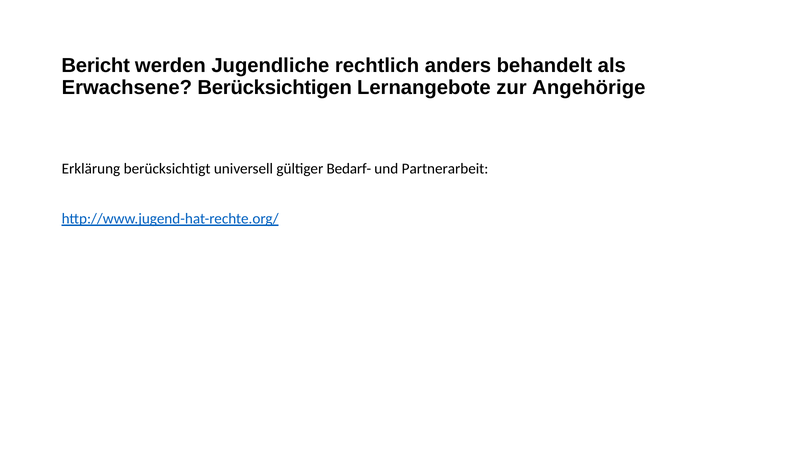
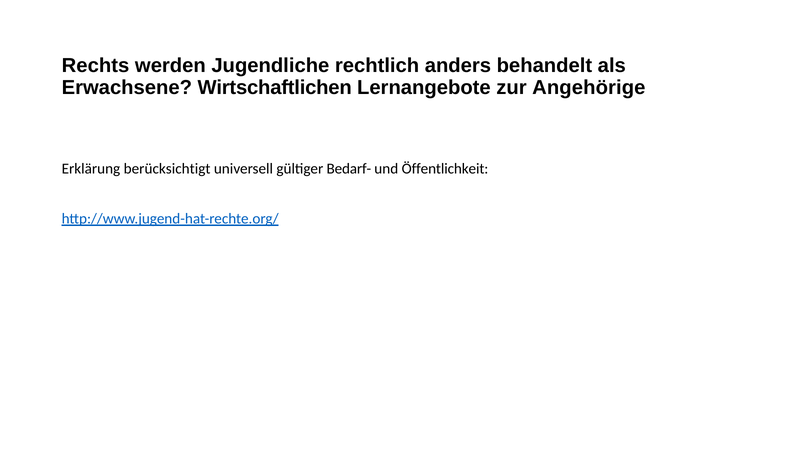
Bericht: Bericht -> Rechts
Berücksichtigen: Berücksichtigen -> Wirtschaftlichen
Partnerarbeit: Partnerarbeit -> Öffentlichkeit
